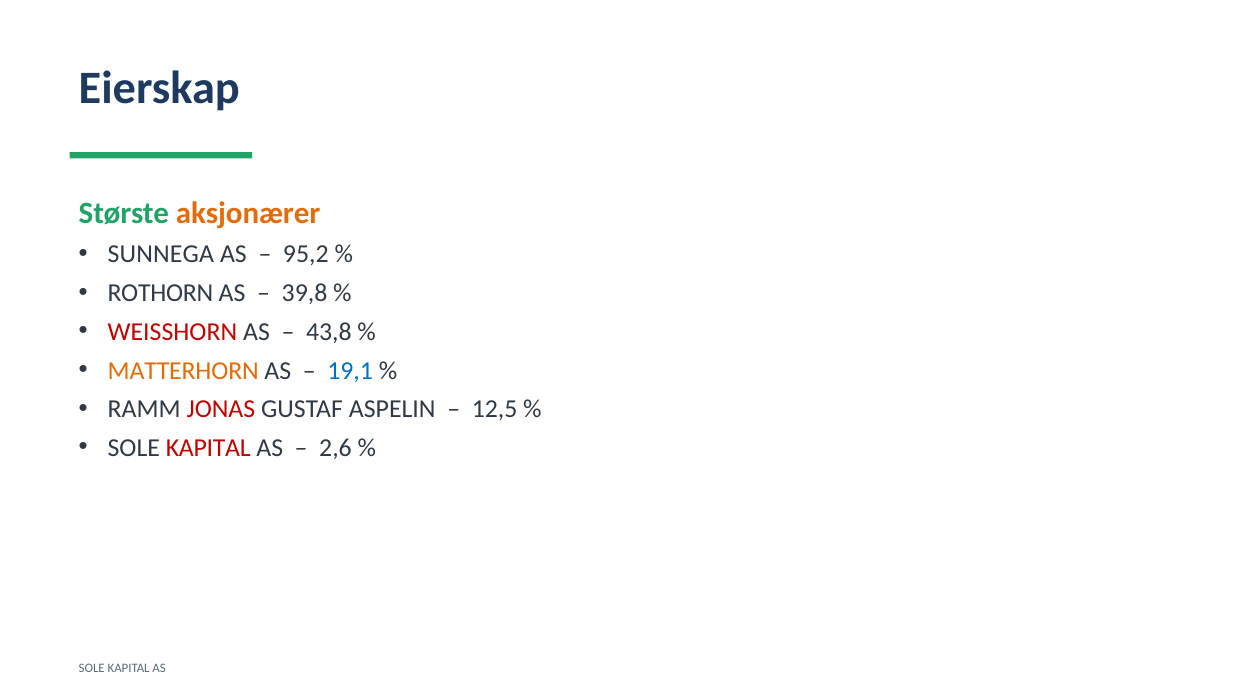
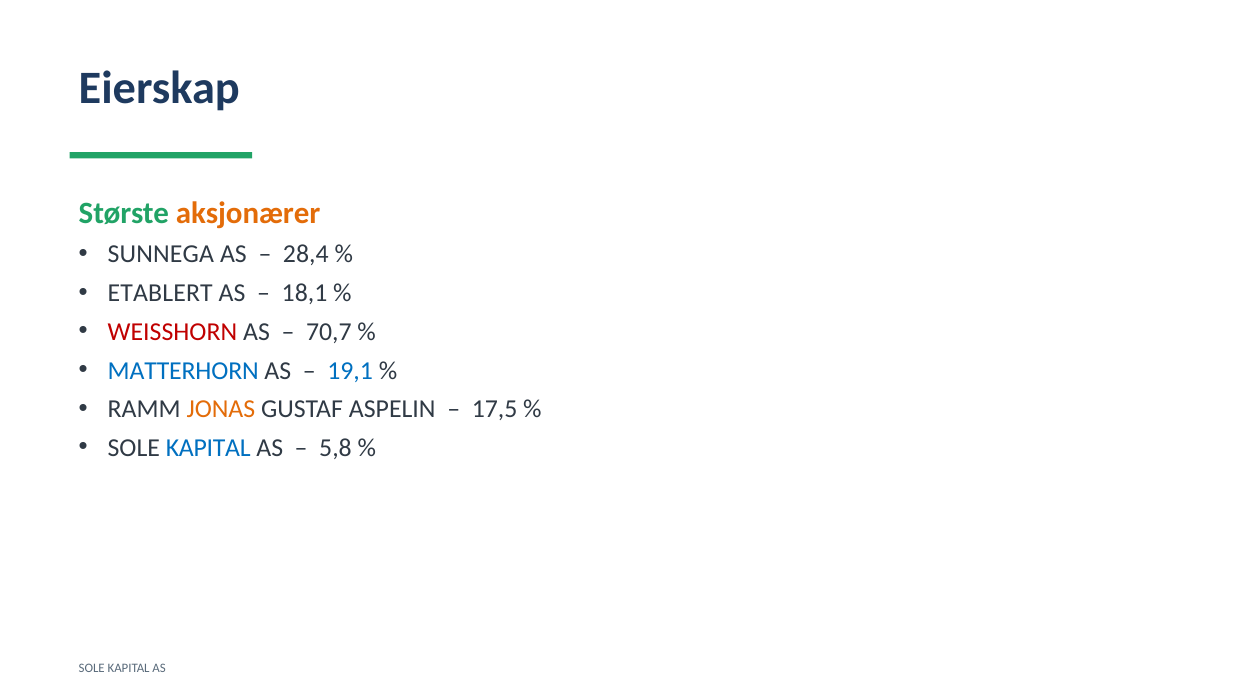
95,2: 95,2 -> 28,4
ROTHORN: ROTHORN -> ETABLERT
39,8: 39,8 -> 18,1
43,8: 43,8 -> 70,7
MATTERHORN colour: orange -> blue
JONAS colour: red -> orange
12,5: 12,5 -> 17,5
KAPITAL at (208, 448) colour: red -> blue
2,6: 2,6 -> 5,8
